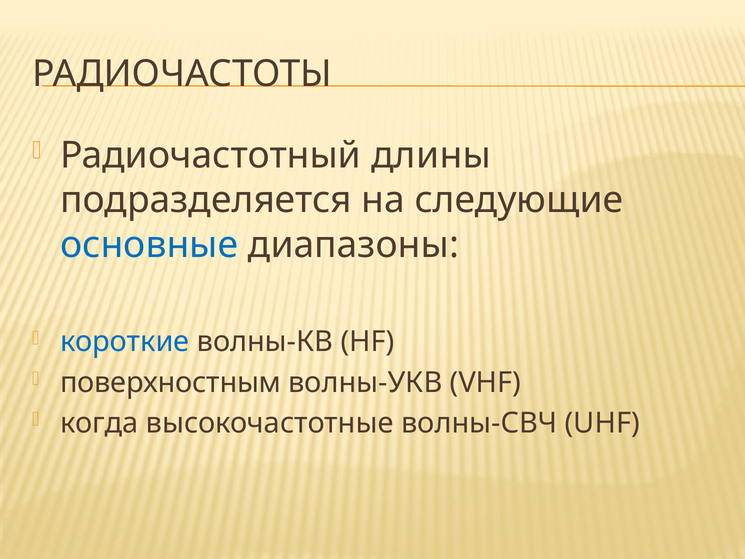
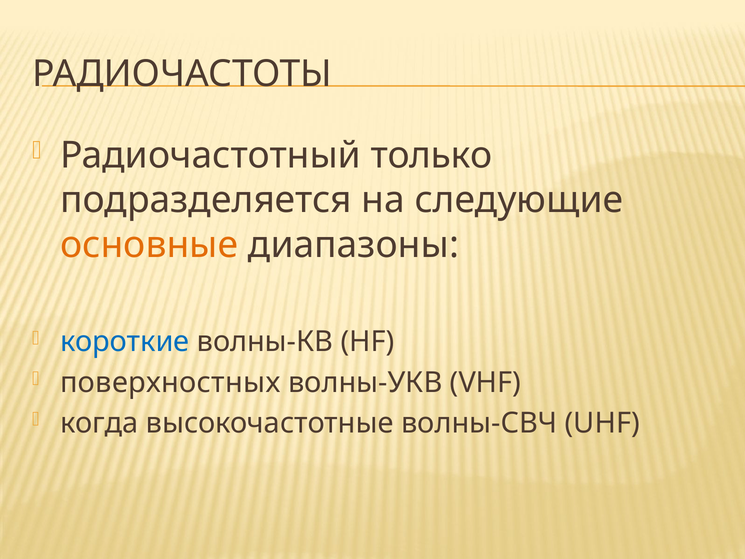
длины: длины -> только
основные colour: blue -> orange
поверхностным: поверхностным -> поверхностных
